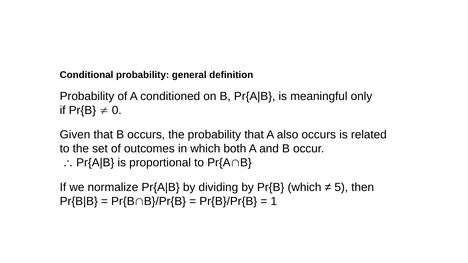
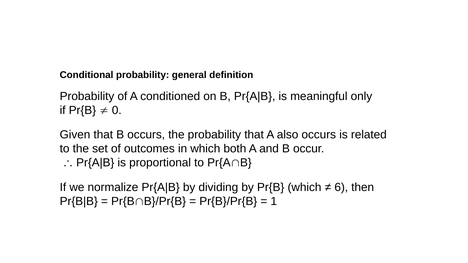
5: 5 -> 6
